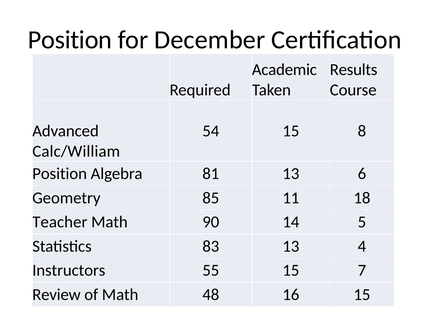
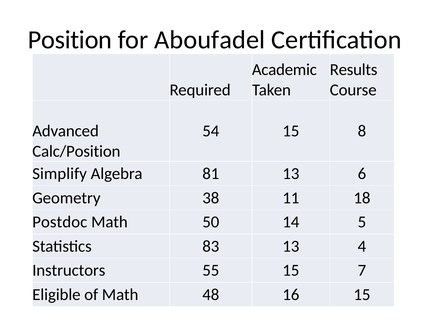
December: December -> Aboufadel
Calc/William: Calc/William -> Calc/Position
Position at (60, 174): Position -> Simplify
85: 85 -> 38
Teacher: Teacher -> Postdoc
90: 90 -> 50
Review: Review -> Eligible
